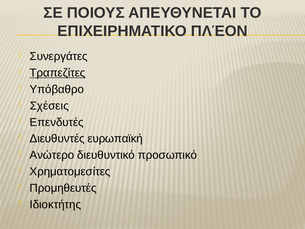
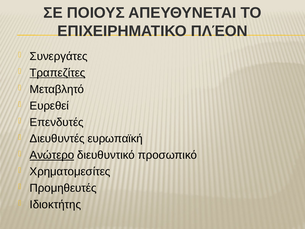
Υπόβαθρο: Υπόβαθρο -> Μεταβλητό
Σχέσεις: Σχέσεις -> Ευρεθεί
Ανώτερο underline: none -> present
